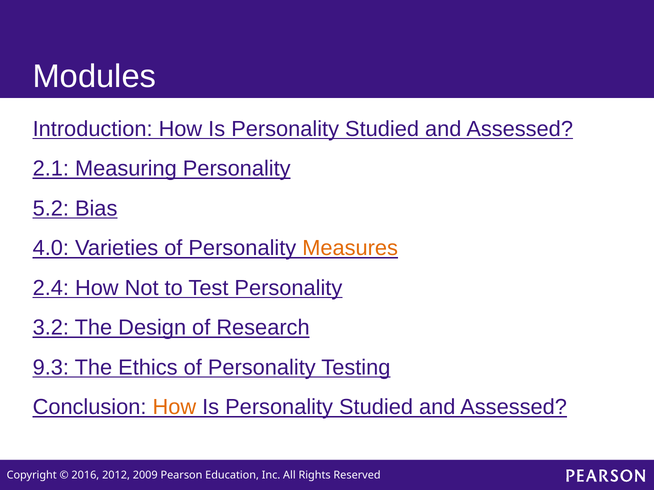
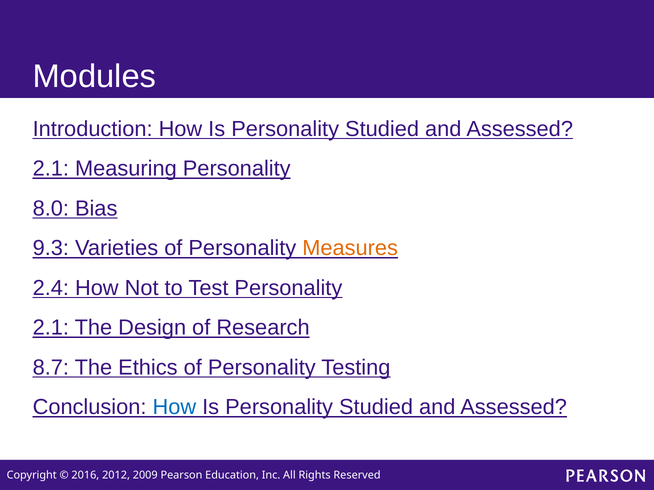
5.2: 5.2 -> 8.0
4.0: 4.0 -> 9.3
3.2 at (51, 328): 3.2 -> 2.1
9.3: 9.3 -> 8.7
How at (174, 408) colour: orange -> blue
